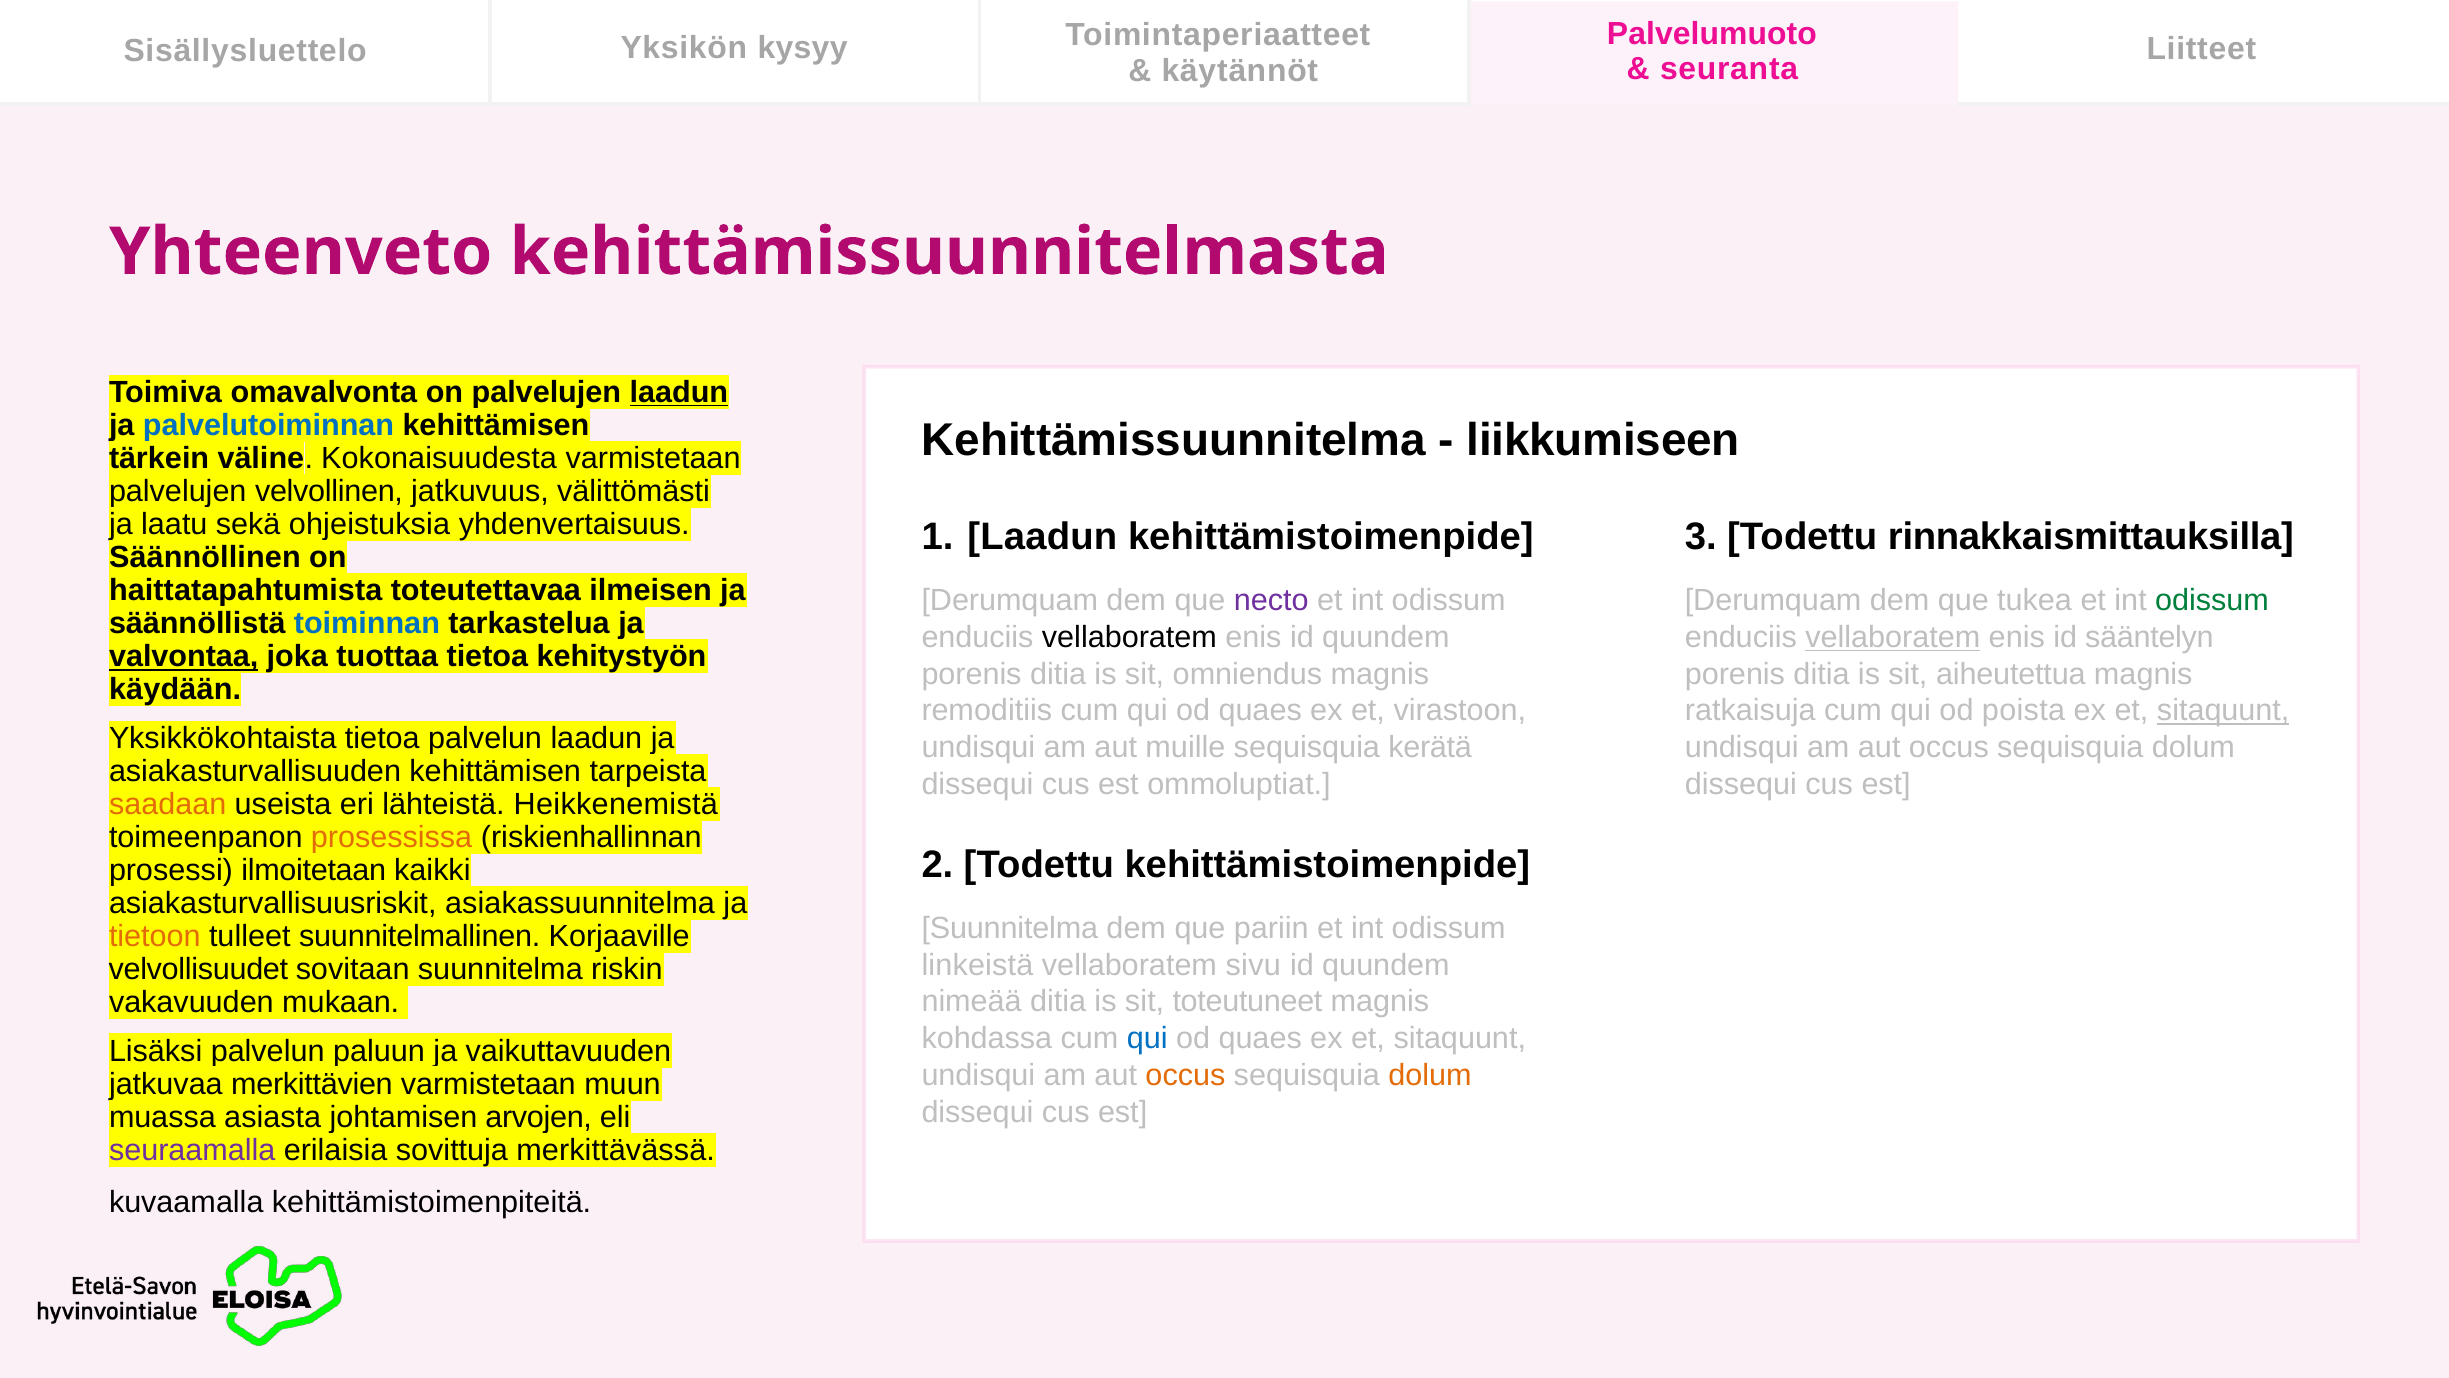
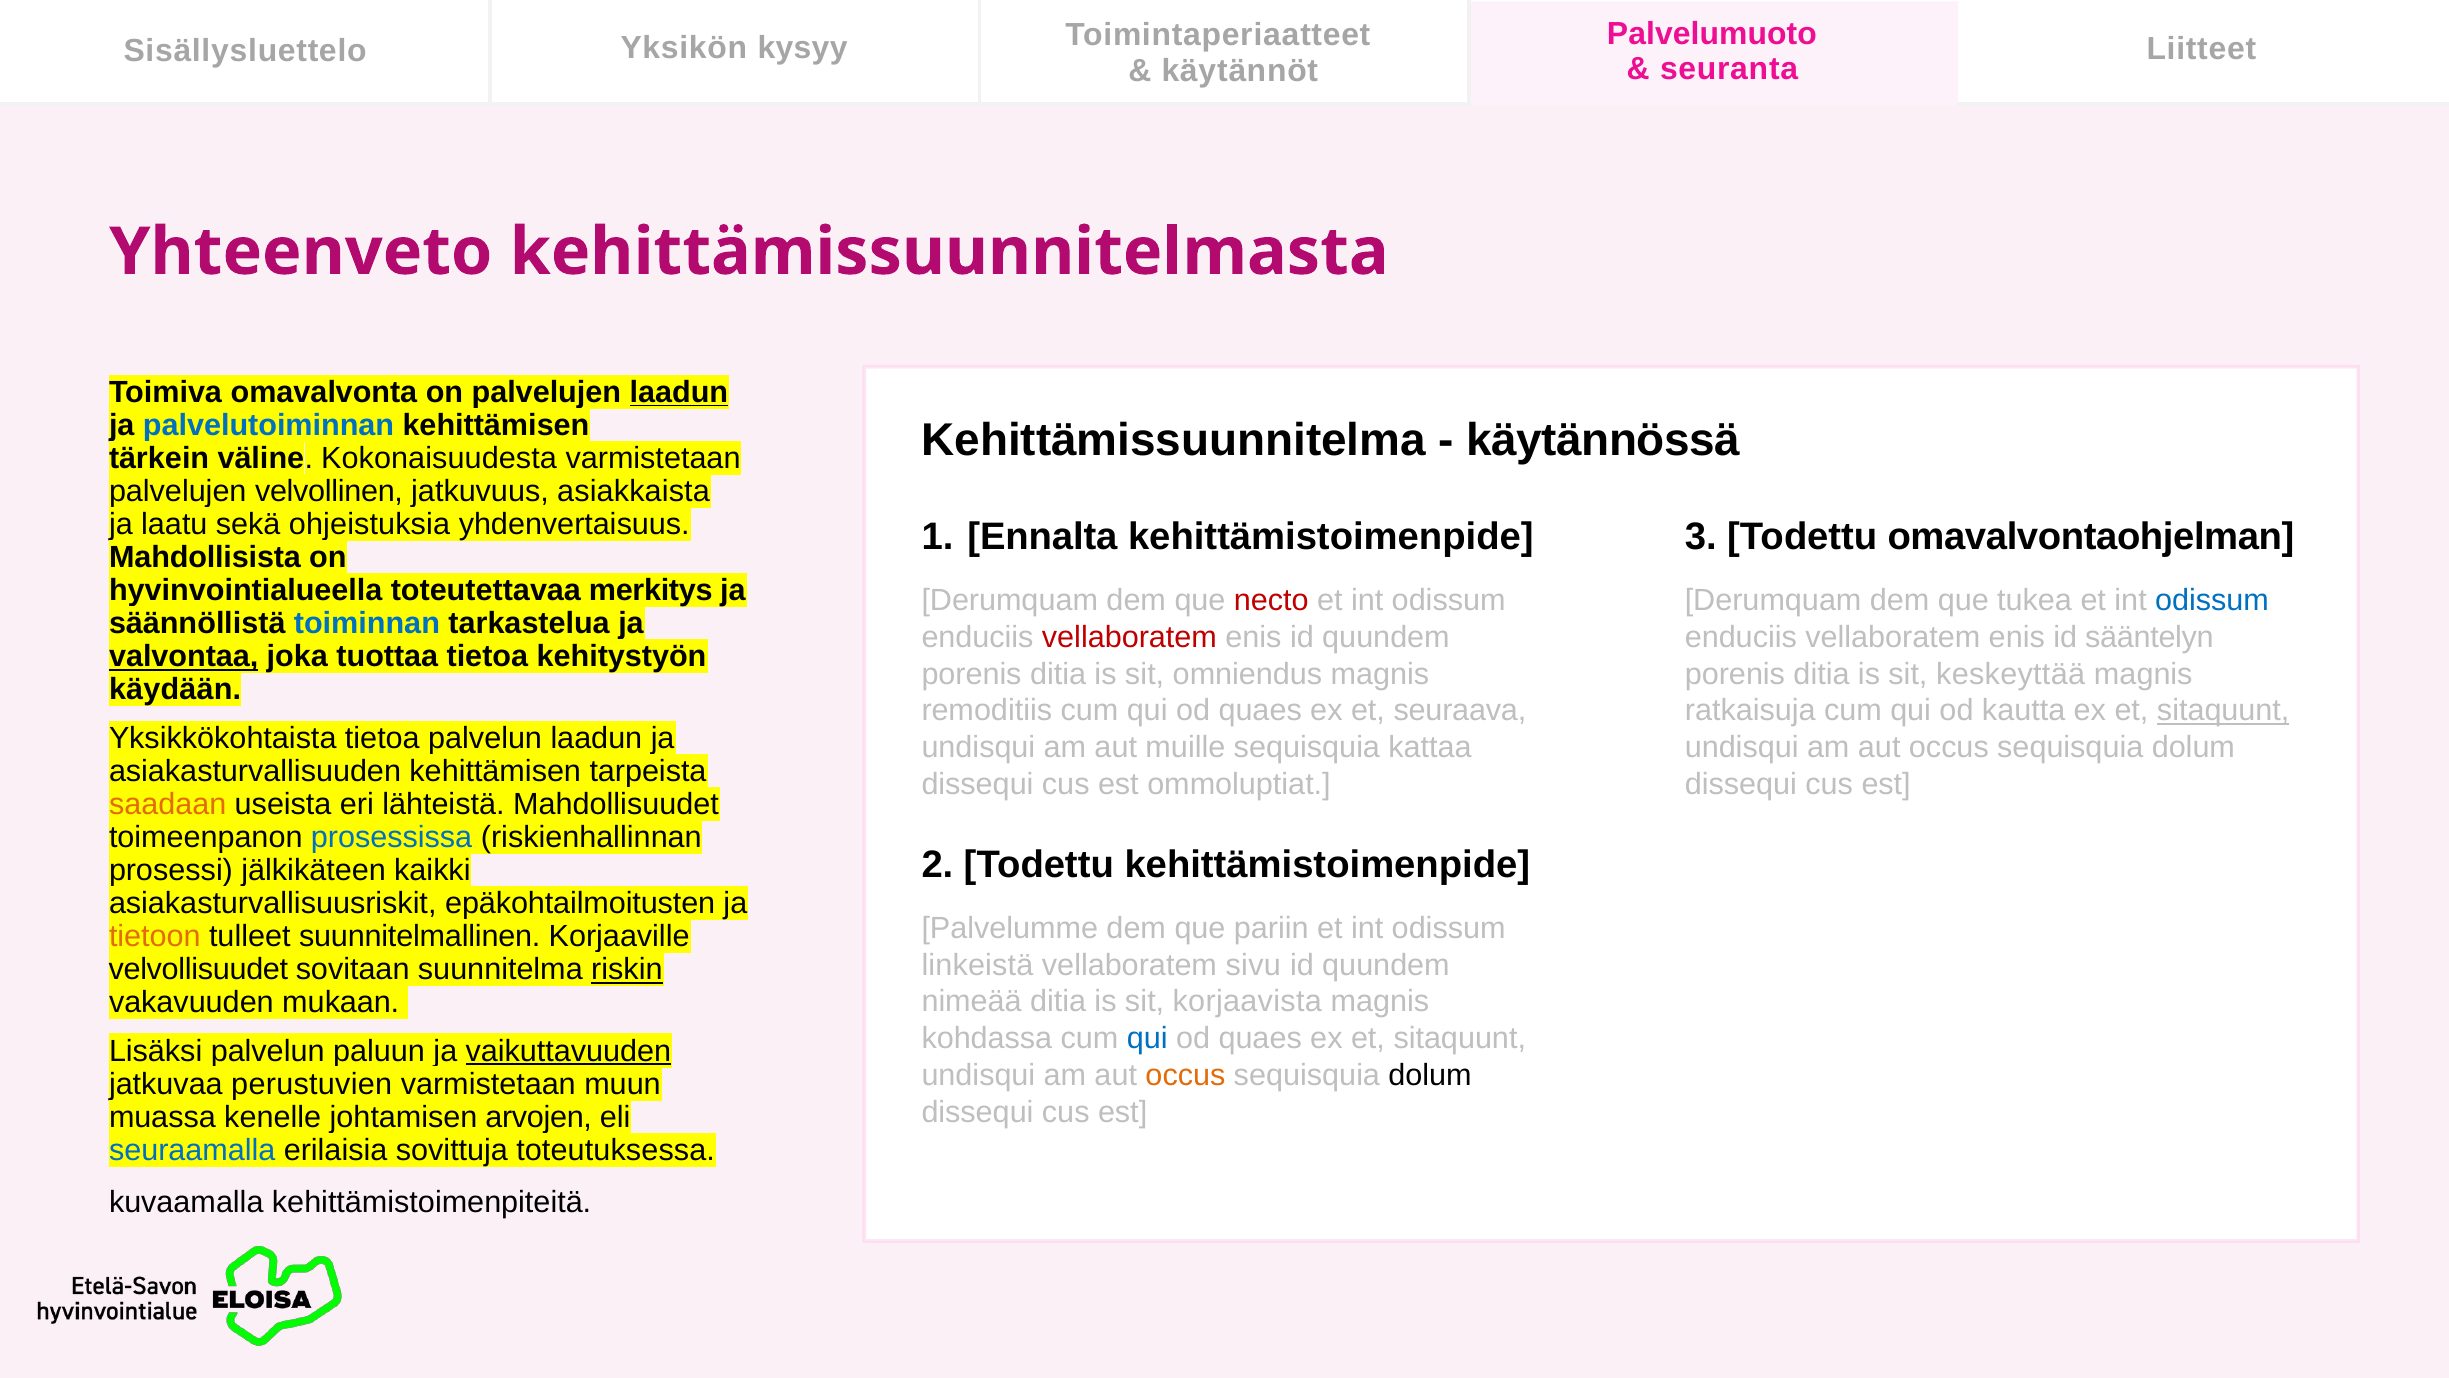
liikkumiseen: liikkumiseen -> käytännössä
välittömästi: välittömästi -> asiakkaista
Laadun at (1042, 537): Laadun -> Ennalta
rinnakkaismittauksilla: rinnakkaismittauksilla -> omavalvontaohjelman
Säännöllinen: Säännöllinen -> Mahdollisista
haittatapahtumista: haittatapahtumista -> hyvinvointialueella
ilmeisen: ilmeisen -> merkitys
necto colour: purple -> red
odissum at (2212, 600) colour: green -> blue
vellaboratem at (1129, 637) colour: black -> red
vellaboratem at (1893, 637) underline: present -> none
aiheutettua: aiheutettua -> keskeyttää
virastoon: virastoon -> seuraava
poista: poista -> kautta
kerätä: kerätä -> kattaa
Heikkenemistä: Heikkenemistä -> Mahdollisuudet
prosessissa colour: orange -> blue
ilmoitetaan: ilmoitetaan -> jälkikäteen
asiakassuunnitelma: asiakassuunnitelma -> epäkohtailmoitusten
Suunnitelma at (1010, 928): Suunnitelma -> Palvelumme
riskin underline: none -> present
toteutuneet: toteutuneet -> korjaavista
vaikuttavuuden underline: none -> present
dolum at (1430, 1075) colour: orange -> black
merkittävien: merkittävien -> perustuvien
asiasta: asiasta -> kenelle
seuraamalla colour: purple -> blue
merkittävässä: merkittävässä -> toteutuksessa
